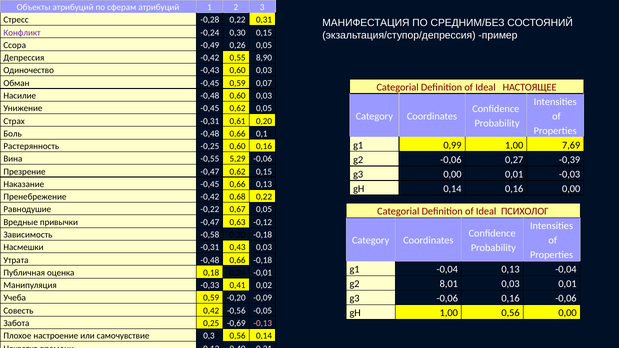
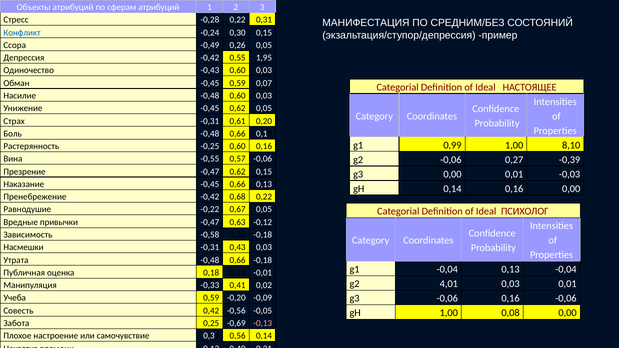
Конфликт colour: purple -> blue
8,90: 8,90 -> 1,95
7,69: 7,69 -> 8,10
5,29: 5,29 -> 0,57
8,01: 8,01 -> 4,01
1,00 0,56: 0,56 -> 0,08
